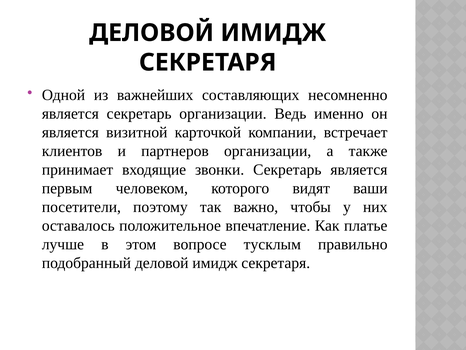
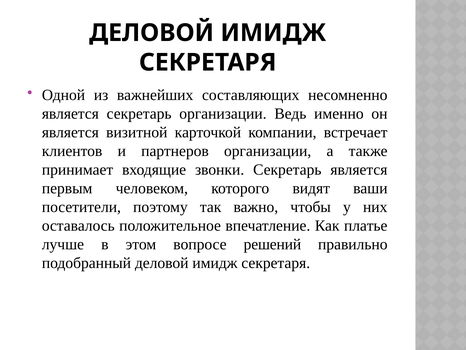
тусклым: тусклым -> peшeний
